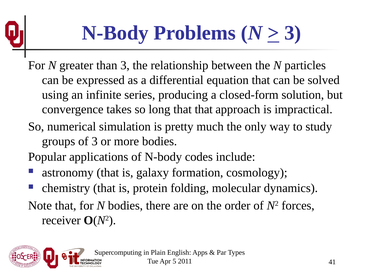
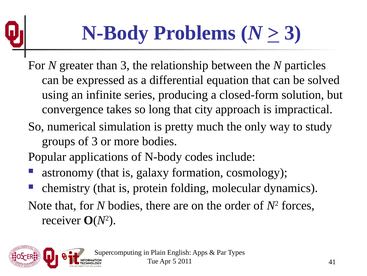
that that: that -> city
